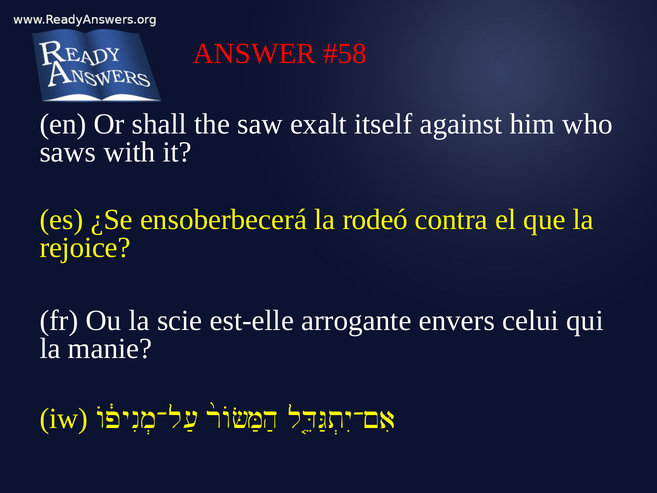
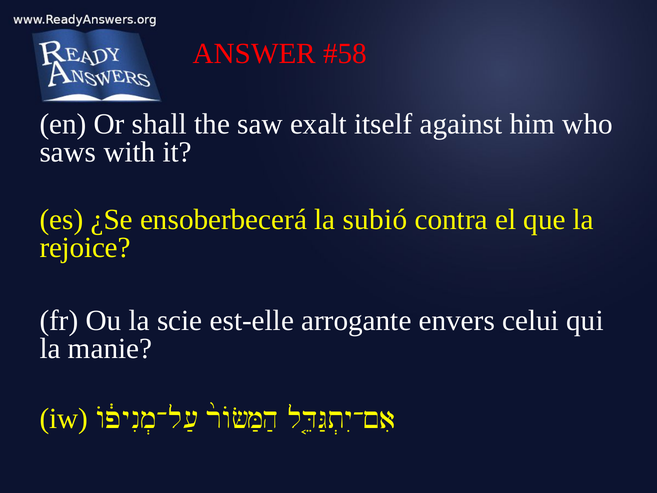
rodeó: rodeó -> subió
